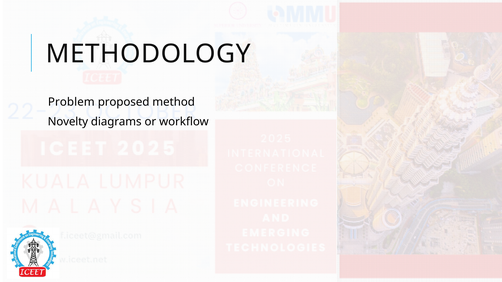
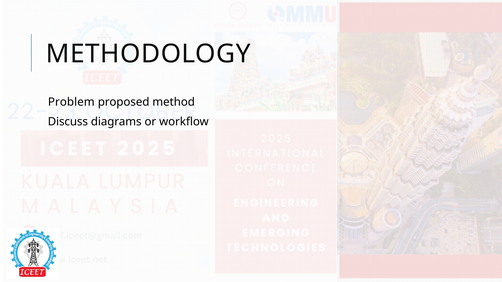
Novelty: Novelty -> Discuss
